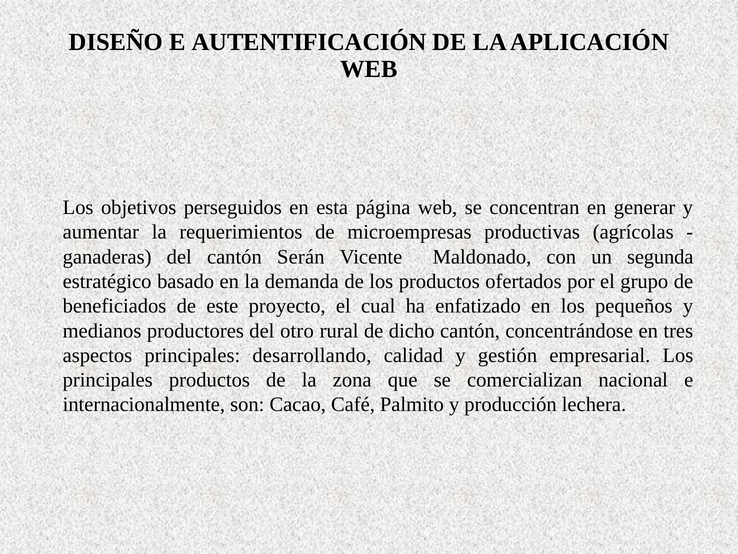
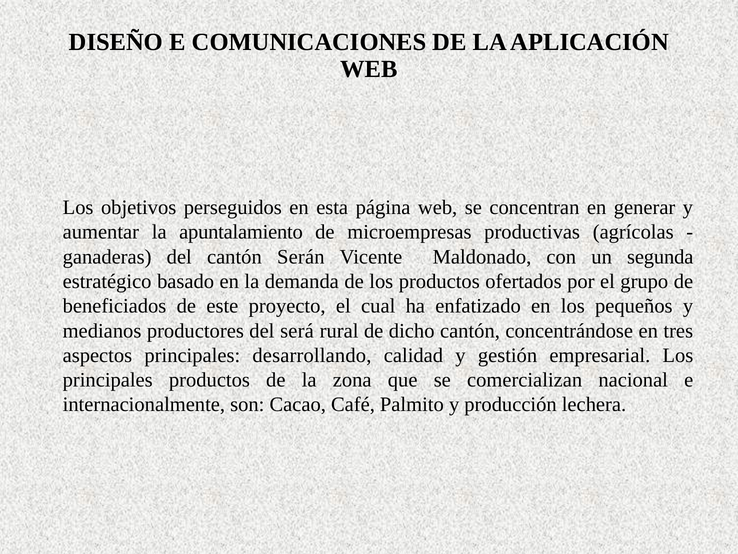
AUTENTIFICACIÓN: AUTENTIFICACIÓN -> COMUNICACIONES
requerimientos: requerimientos -> apuntalamiento
otro: otro -> será
